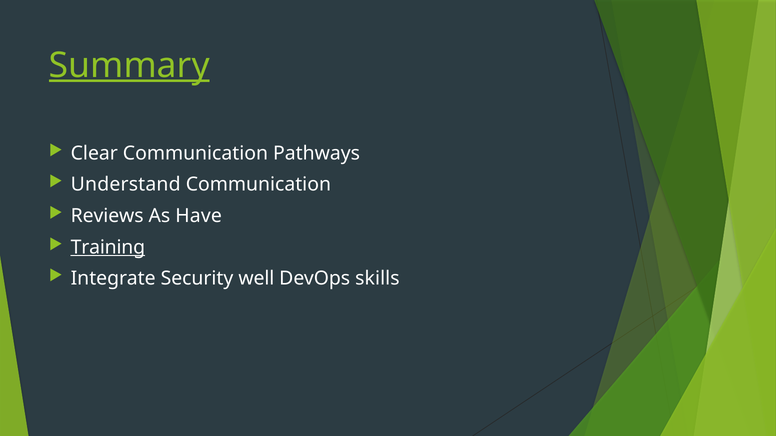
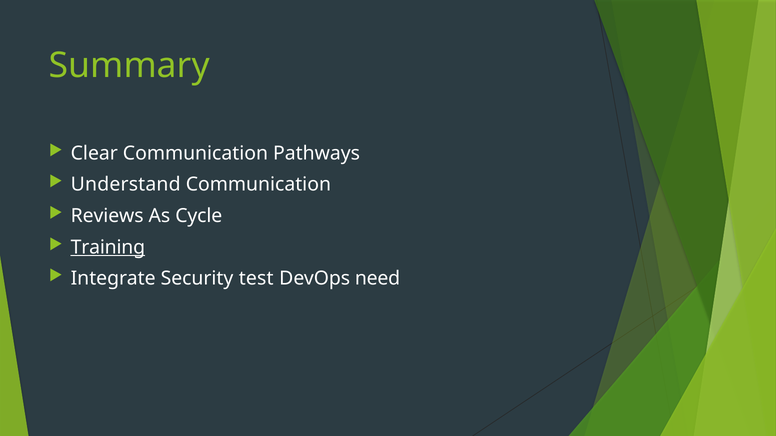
Summary underline: present -> none
Have: Have -> Cycle
well: well -> test
skills: skills -> need
